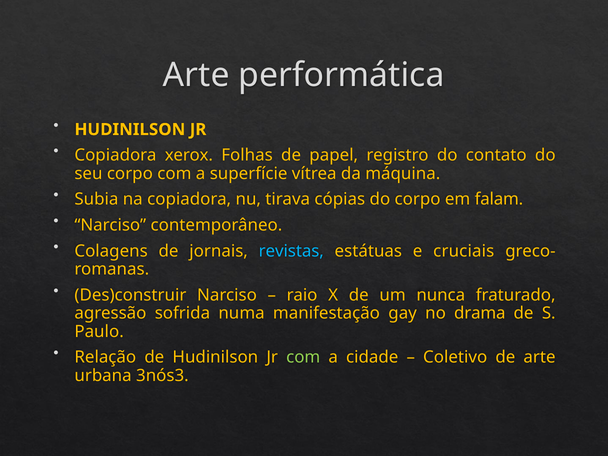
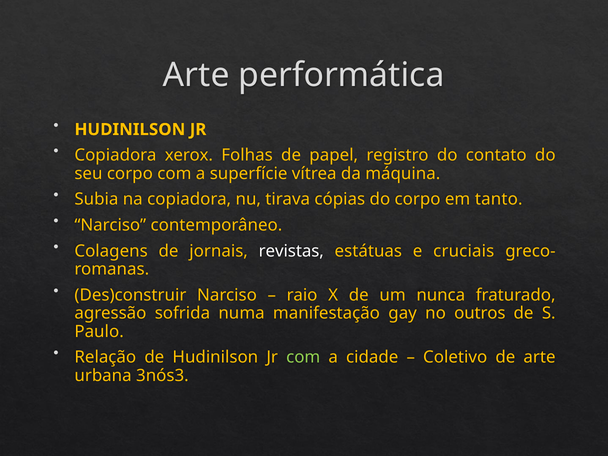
falam: falam -> tanto
revistas colour: light blue -> white
drama: drama -> outros
